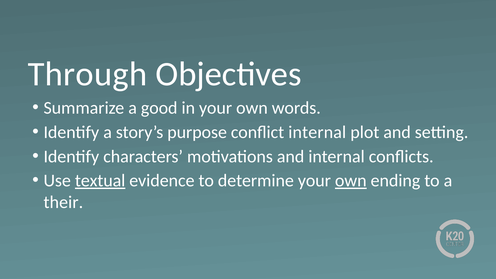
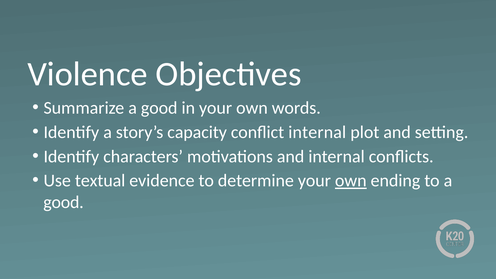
Through: Through -> Violence
purpose: purpose -> capacity
textual underline: present -> none
their at (63, 202): their -> good
